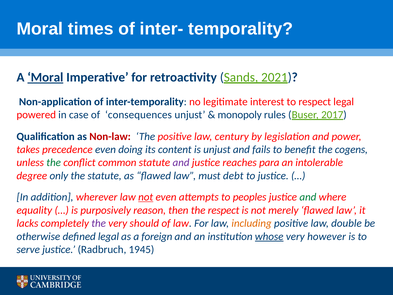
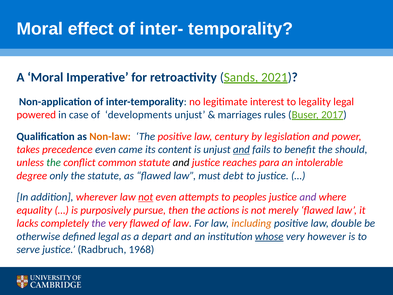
times: times -> effect
Moral at (45, 77) underline: present -> none
to respect: respect -> legality
consequences: consequences -> developments
monopoly: monopoly -> marriages
Non-law colour: red -> orange
doing: doing -> came
and at (241, 149) underline: none -> present
cogens: cogens -> should
and at (181, 162) colour: purple -> black
and at (308, 197) colour: green -> purple
reason: reason -> pursue
the respect: respect -> actions
very should: should -> flawed
foreign: foreign -> depart
1945: 1945 -> 1968
